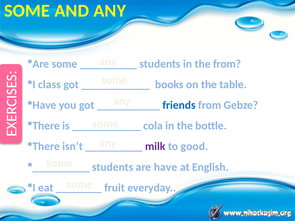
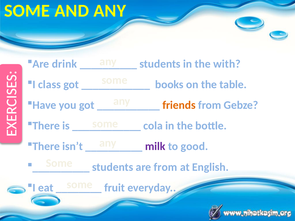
Are some: some -> drink
the from: from -> with
friends colour: blue -> orange
are have: have -> from
